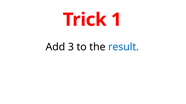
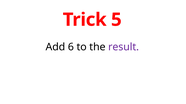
1: 1 -> 5
3: 3 -> 6
result colour: blue -> purple
